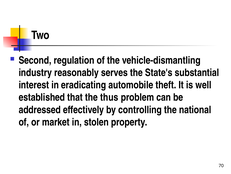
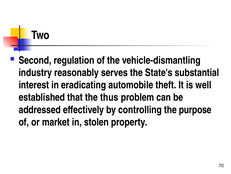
national: national -> purpose
